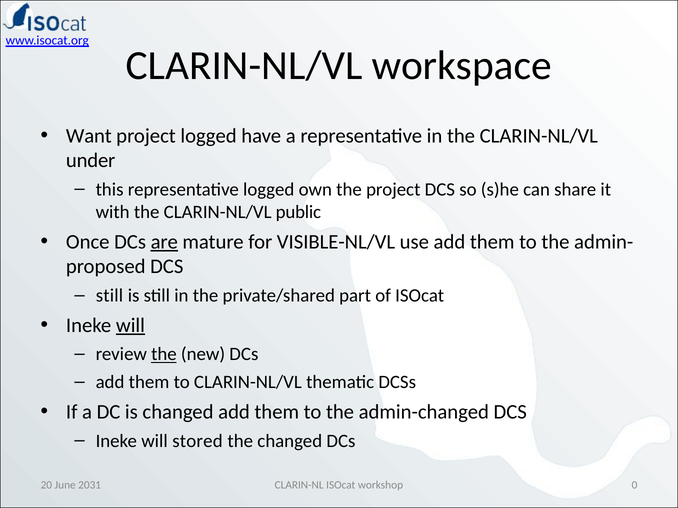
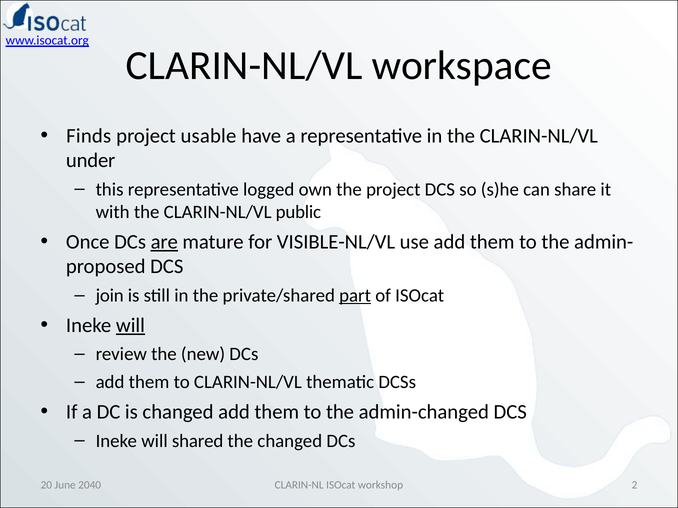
Want: Want -> Finds
project logged: logged -> usable
still at (109, 296): still -> join
part underline: none -> present
the at (164, 355) underline: present -> none
stored: stored -> shared
2031: 2031 -> 2040
0: 0 -> 2
